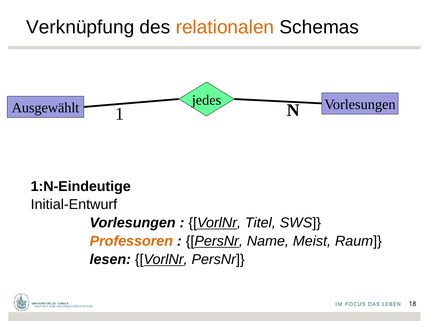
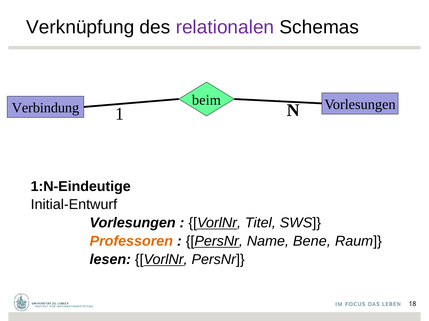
relationalen colour: orange -> purple
jedes: jedes -> beim
Ausgewählt: Ausgewählt -> Verbindung
Meist: Meist -> Bene
